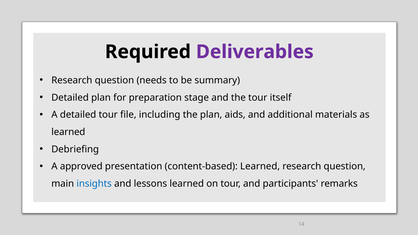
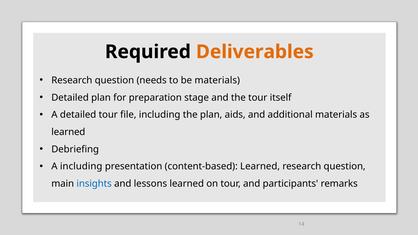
Deliverables colour: purple -> orange
be summary: summary -> materials
A approved: approved -> including
